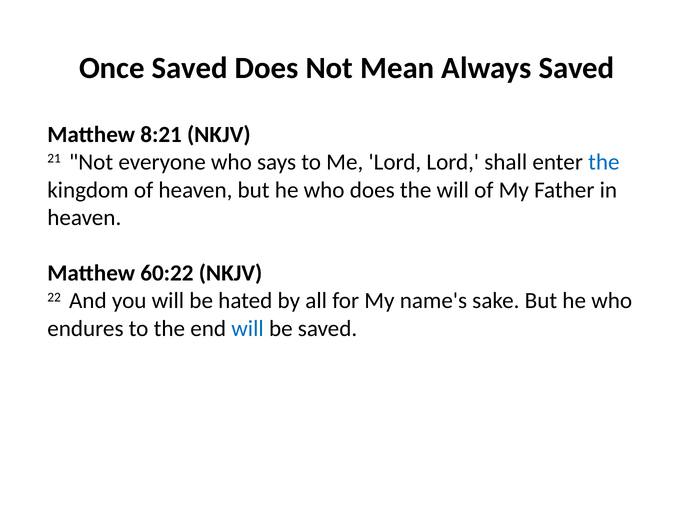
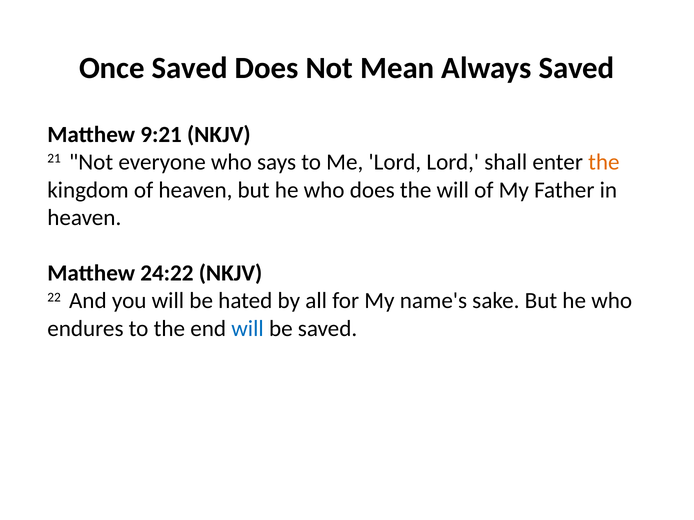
8:21: 8:21 -> 9:21
the at (604, 162) colour: blue -> orange
60:22: 60:22 -> 24:22
